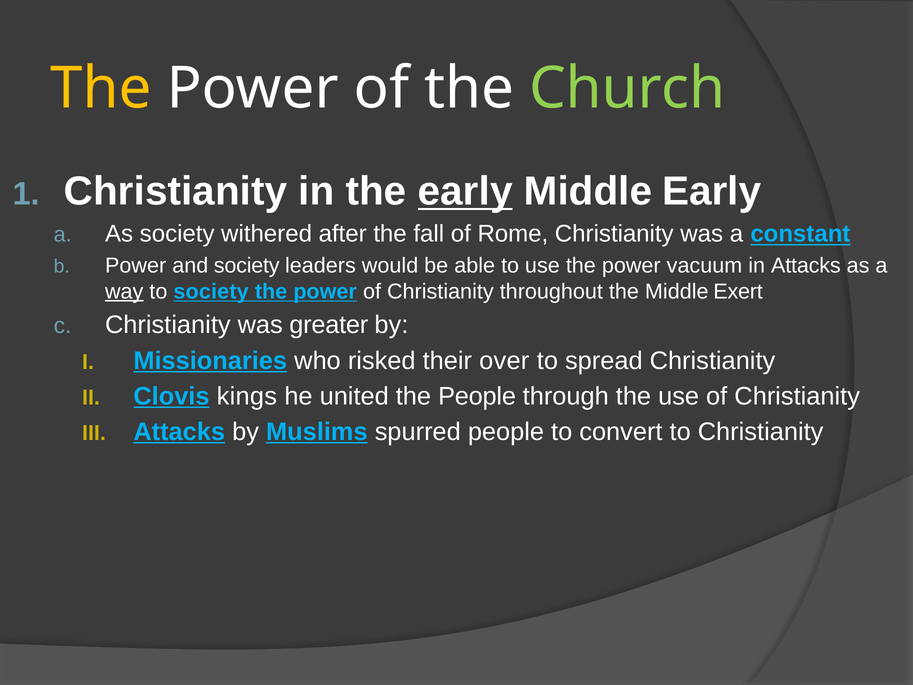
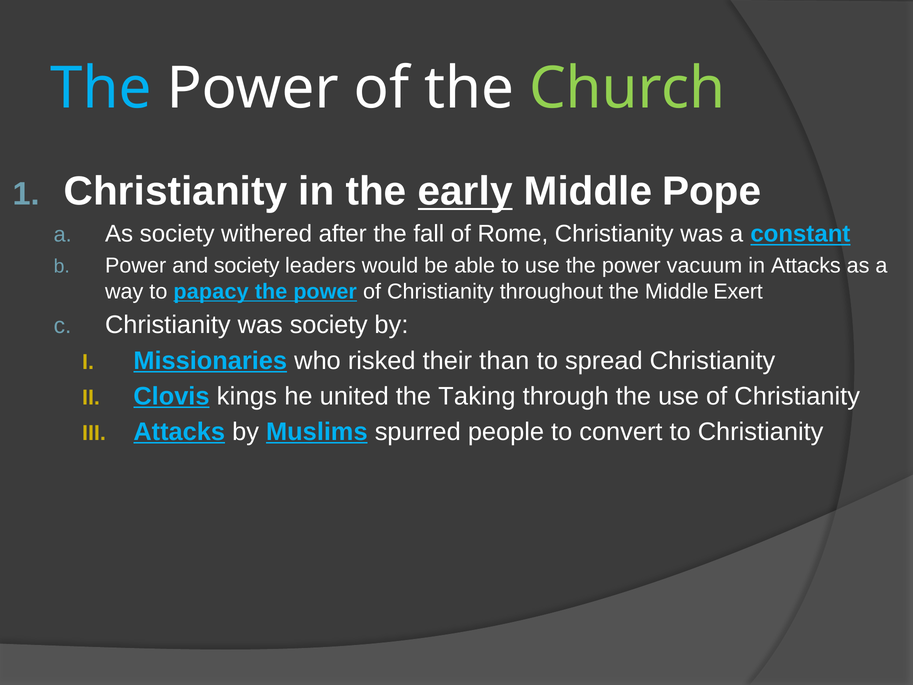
The at (101, 89) colour: yellow -> light blue
Middle Early: Early -> Pope
way underline: present -> none
to society: society -> papacy
was greater: greater -> society
over: over -> than
the People: People -> Taking
